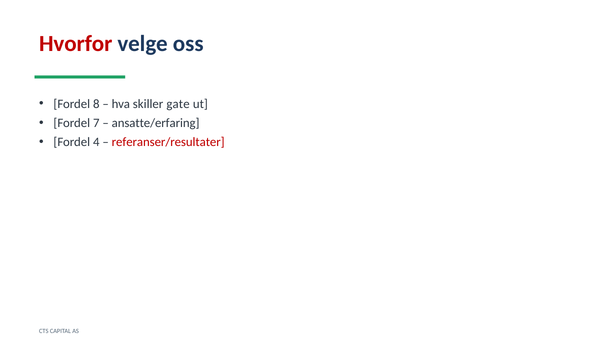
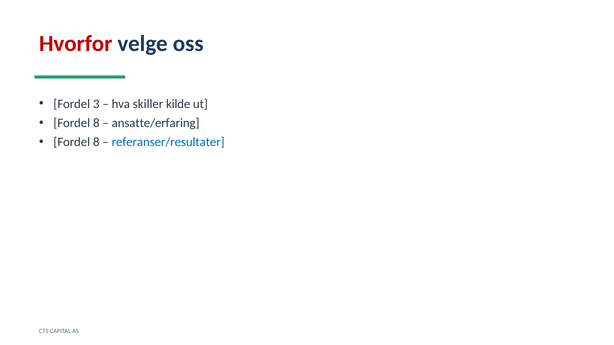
8: 8 -> 3
gate: gate -> kilde
7 at (96, 123): 7 -> 8
4 at (96, 142): 4 -> 8
referanser/resultater colour: red -> blue
